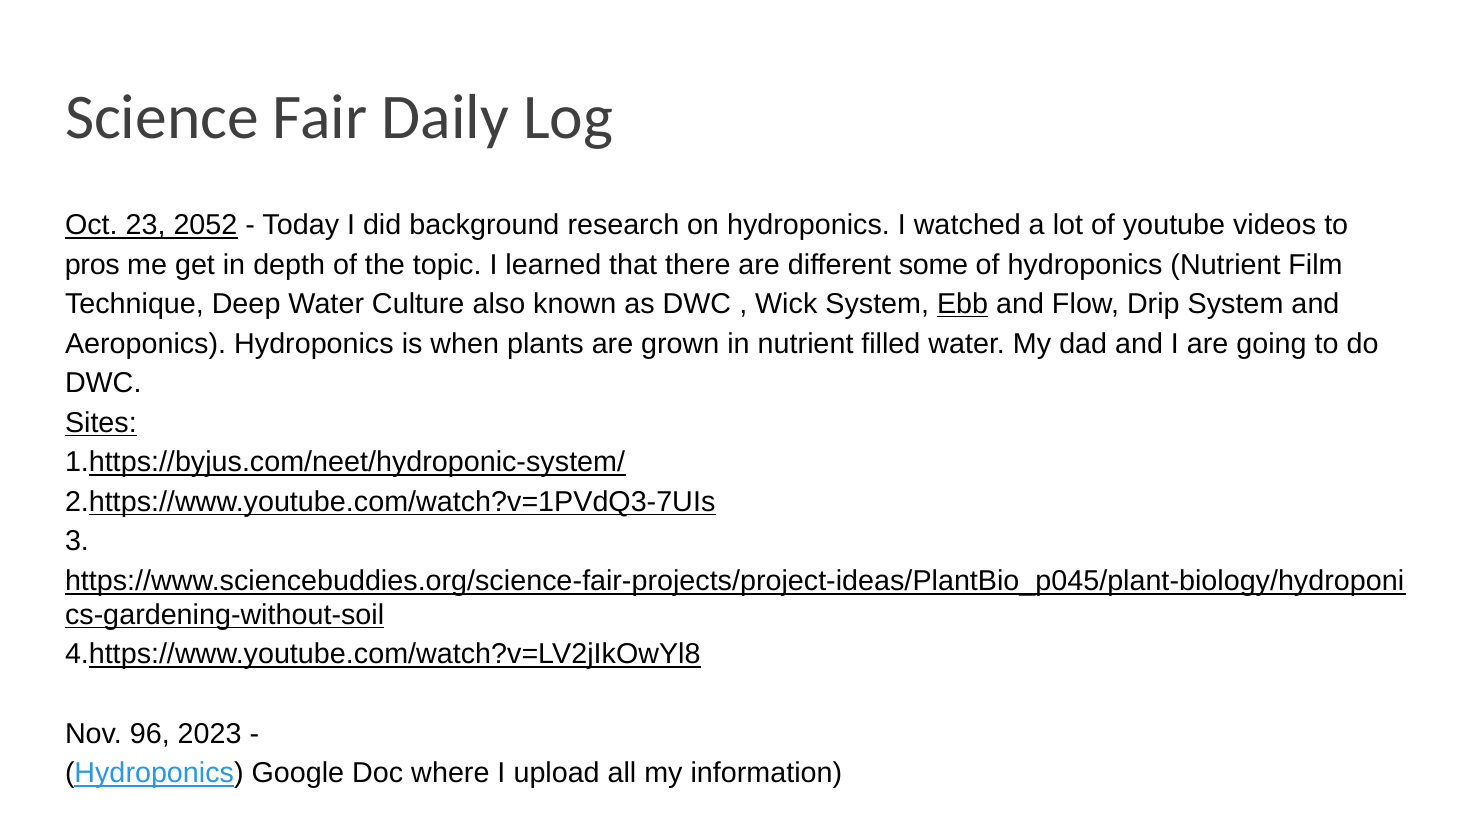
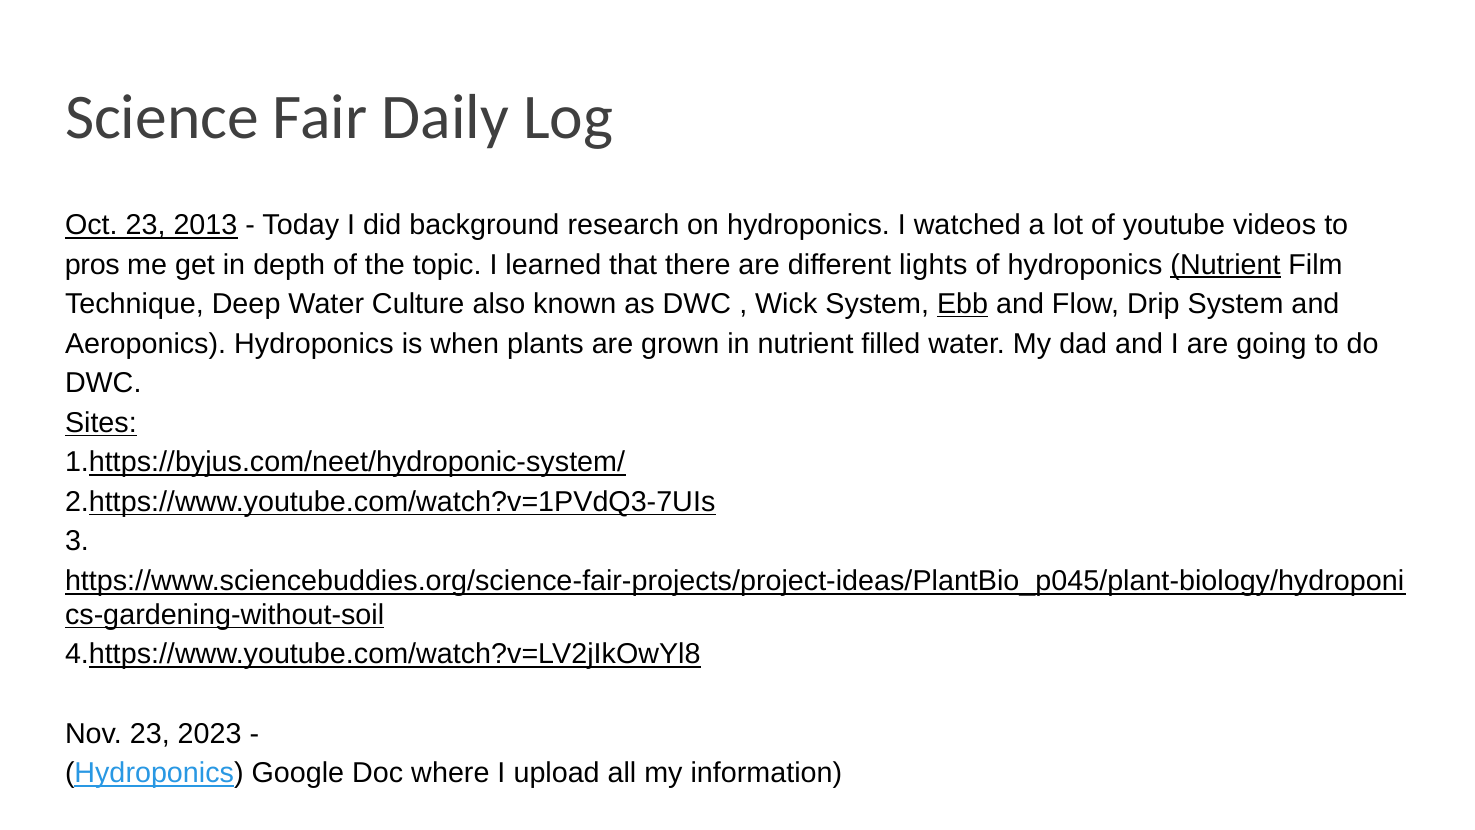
2052: 2052 -> 2013
some: some -> lights
Nutrient at (1225, 265) underline: none -> present
Nov 96: 96 -> 23
